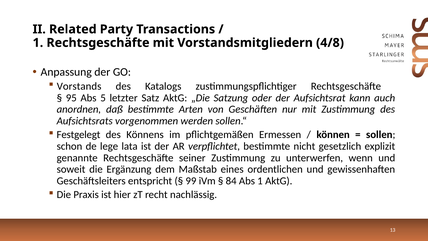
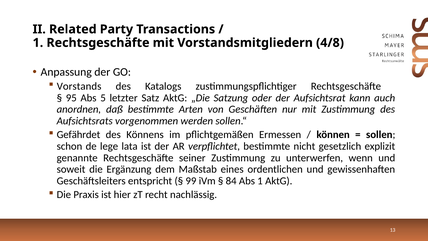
Festgelegt: Festgelegt -> Gefährdet
